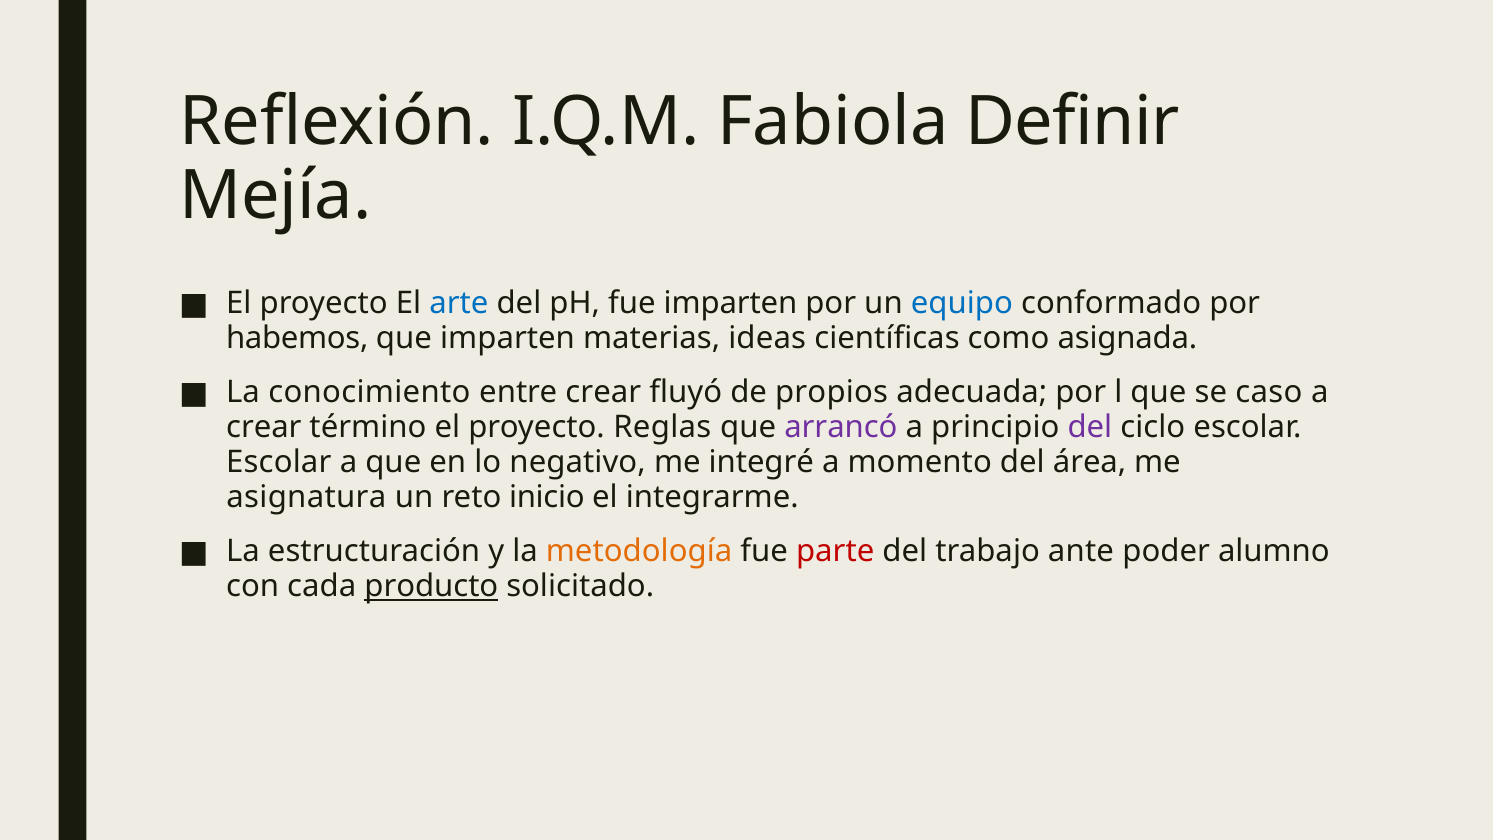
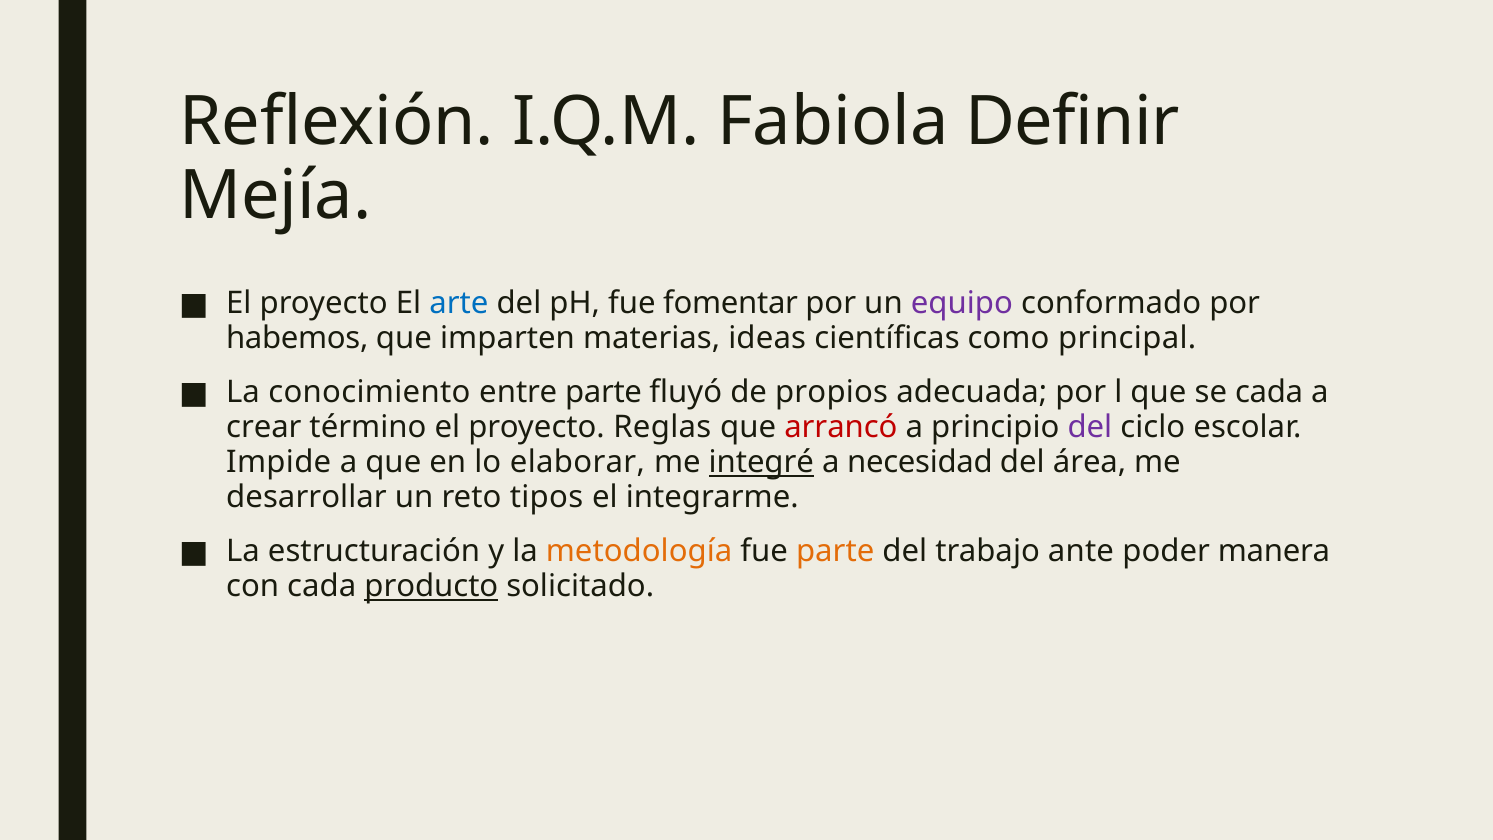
fue imparten: imparten -> fomentar
equipo colour: blue -> purple
asignada: asignada -> principal
entre crear: crear -> parte
se caso: caso -> cada
arrancó colour: purple -> red
Escolar at (279, 462): Escolar -> Impide
negativo: negativo -> elaborar
integré underline: none -> present
momento: momento -> necesidad
asignatura: asignatura -> desarrollar
inicio: inicio -> tipos
parte at (835, 551) colour: red -> orange
alumno: alumno -> manera
